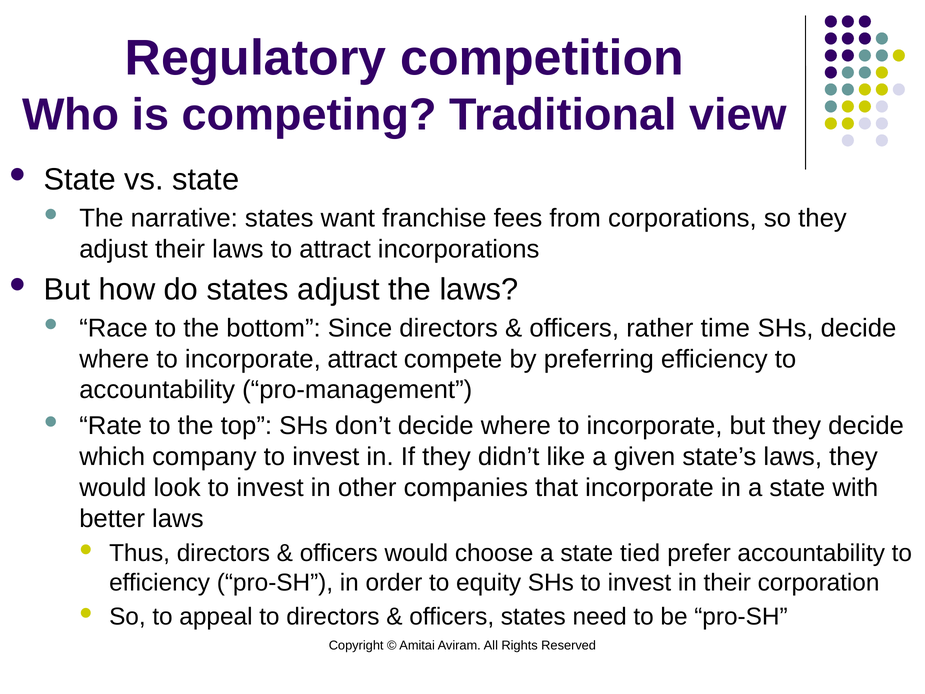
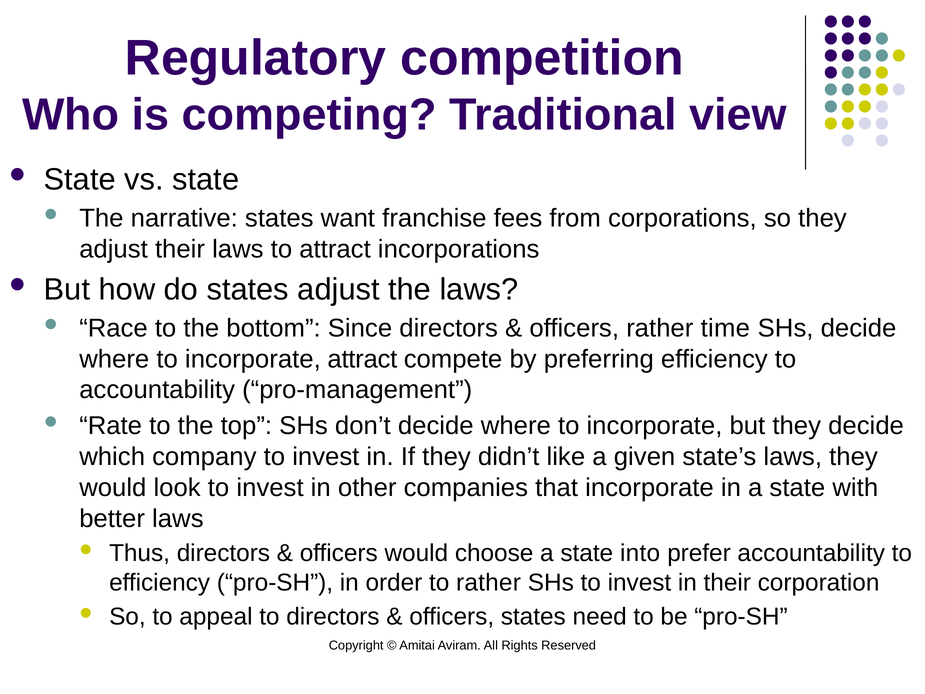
tied: tied -> into
to equity: equity -> rather
